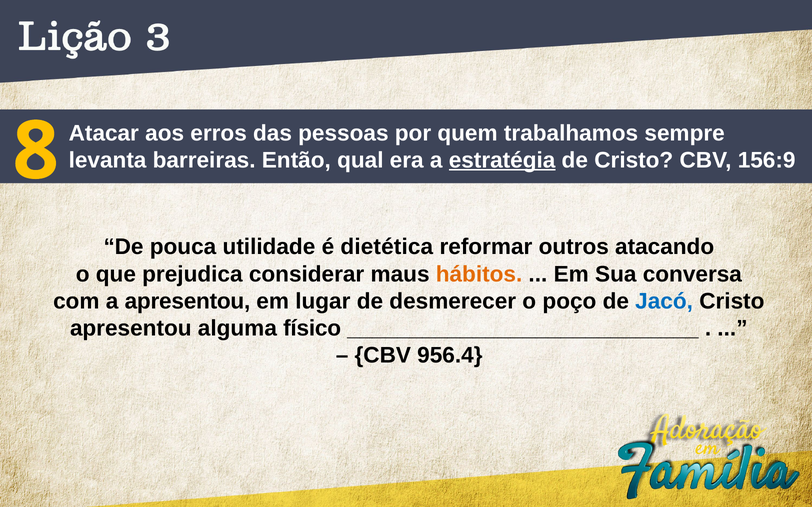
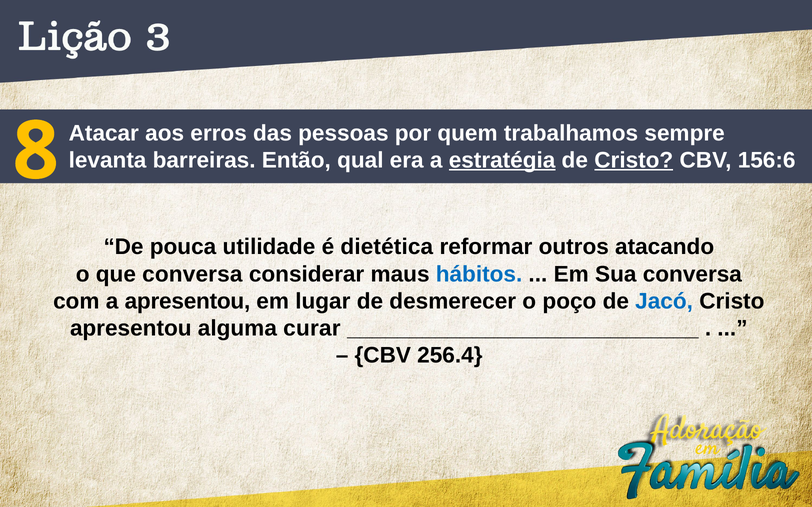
Cristo at (634, 160) underline: none -> present
156:9: 156:9 -> 156:6
que prejudica: prejudica -> conversa
hábitos colour: orange -> blue
físico: físico -> curar
956.4: 956.4 -> 256.4
